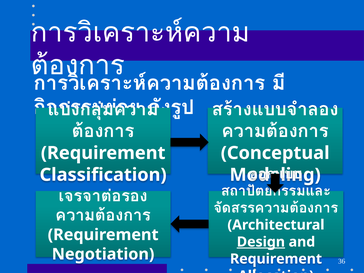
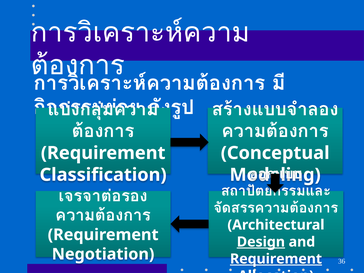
Requirement at (276, 259) underline: none -> present
